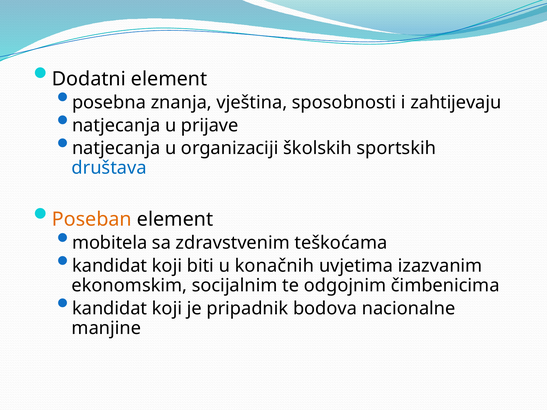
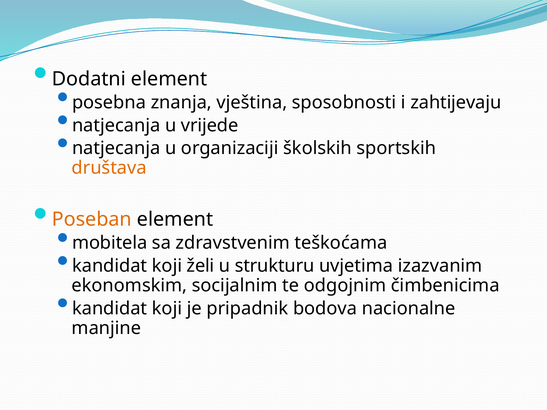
prijave: prijave -> vrijede
društava colour: blue -> orange
biti: biti -> želi
konačnih: konačnih -> strukturu
